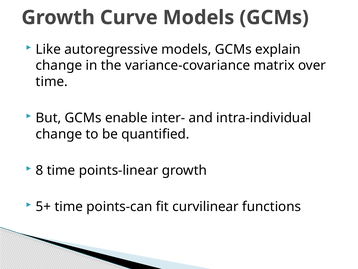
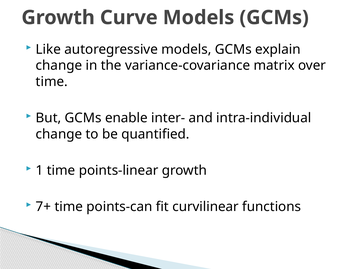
8: 8 -> 1
5+: 5+ -> 7+
